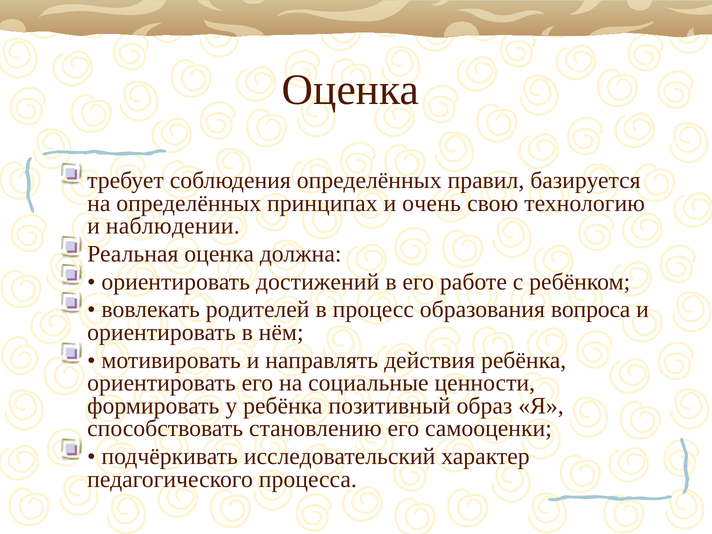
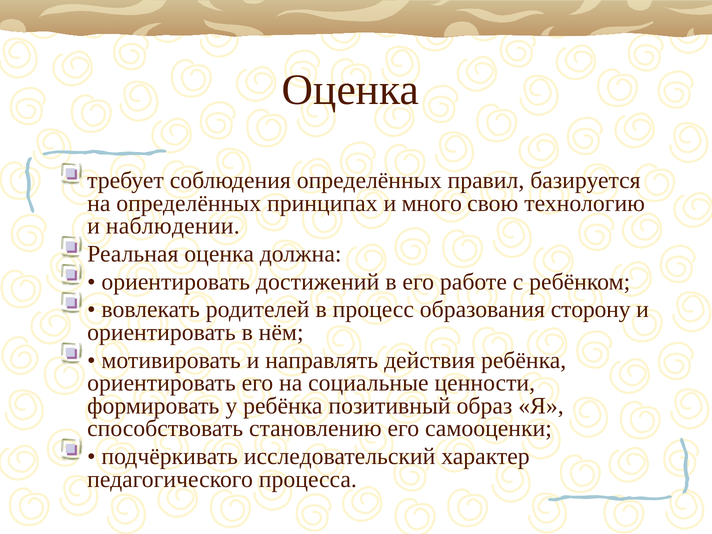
очень: очень -> много
вопроса: вопроса -> сторону
